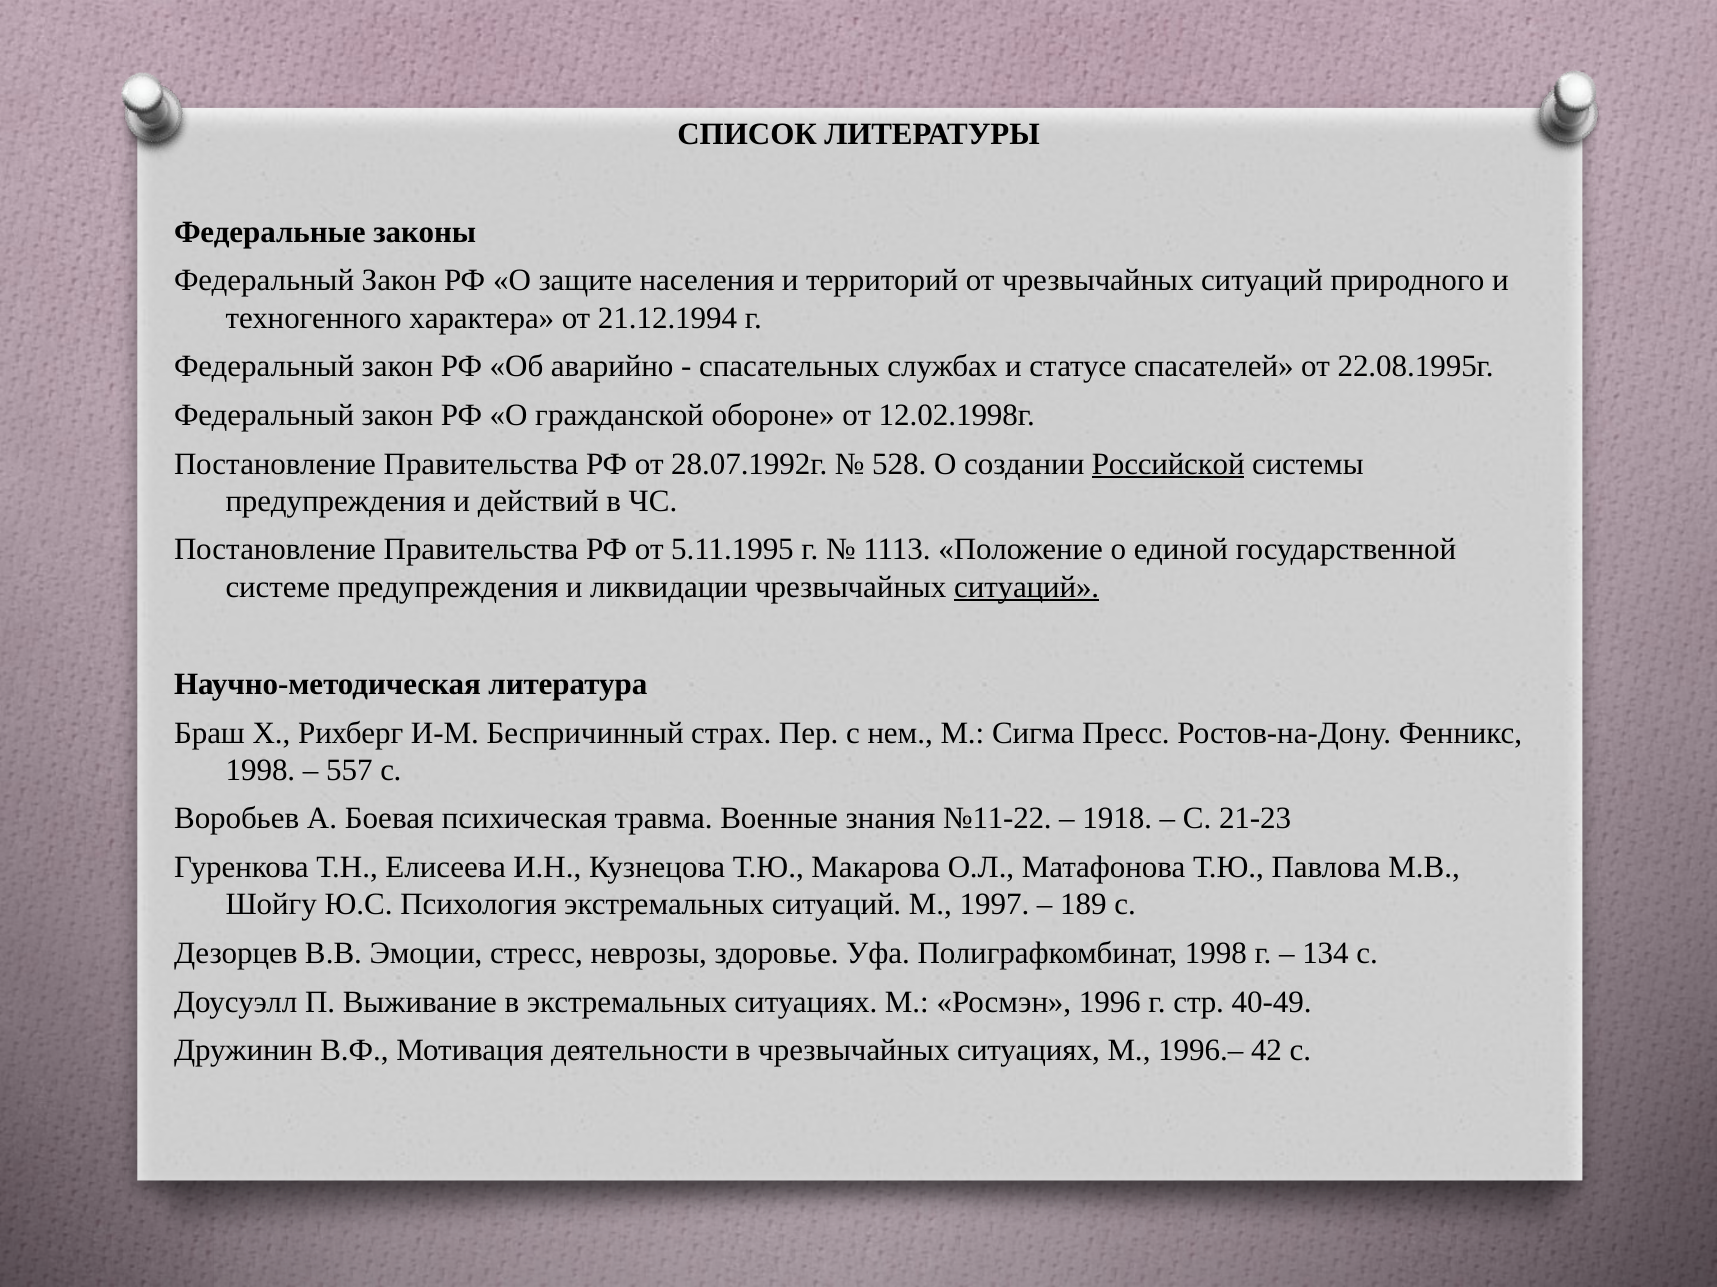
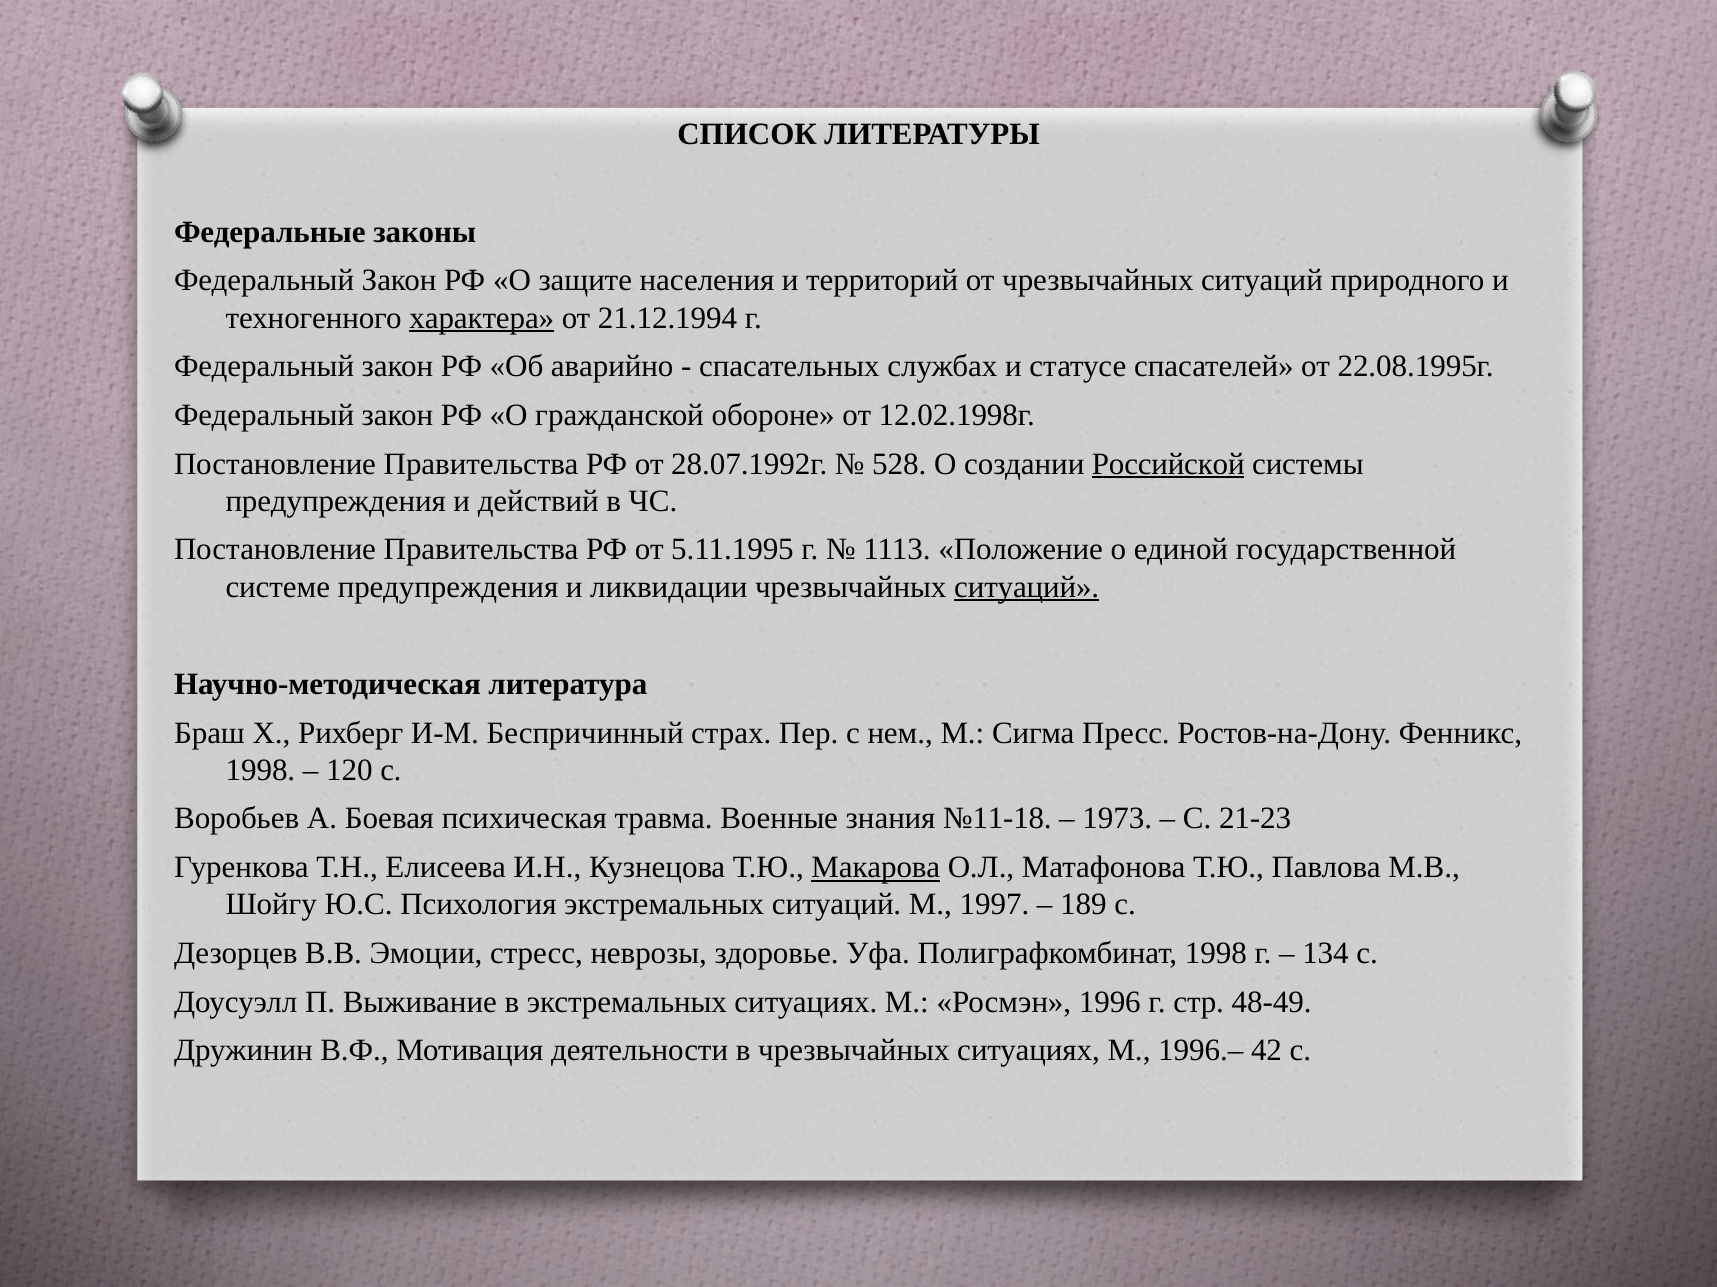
характера underline: none -> present
557: 557 -> 120
№11-22: №11-22 -> №11-18
1918: 1918 -> 1973
Макарова underline: none -> present
40-49: 40-49 -> 48-49
